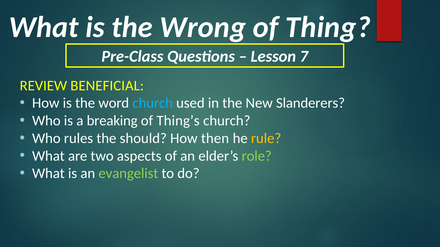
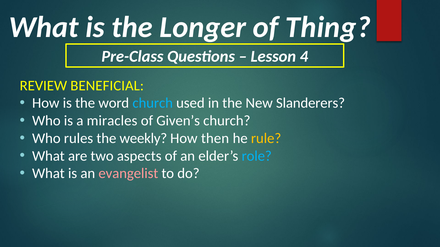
Wrong: Wrong -> Longer
7: 7 -> 4
breaking: breaking -> miracles
Thing’s: Thing’s -> Given’s
should: should -> weekly
role colour: light green -> light blue
evangelist colour: light green -> pink
